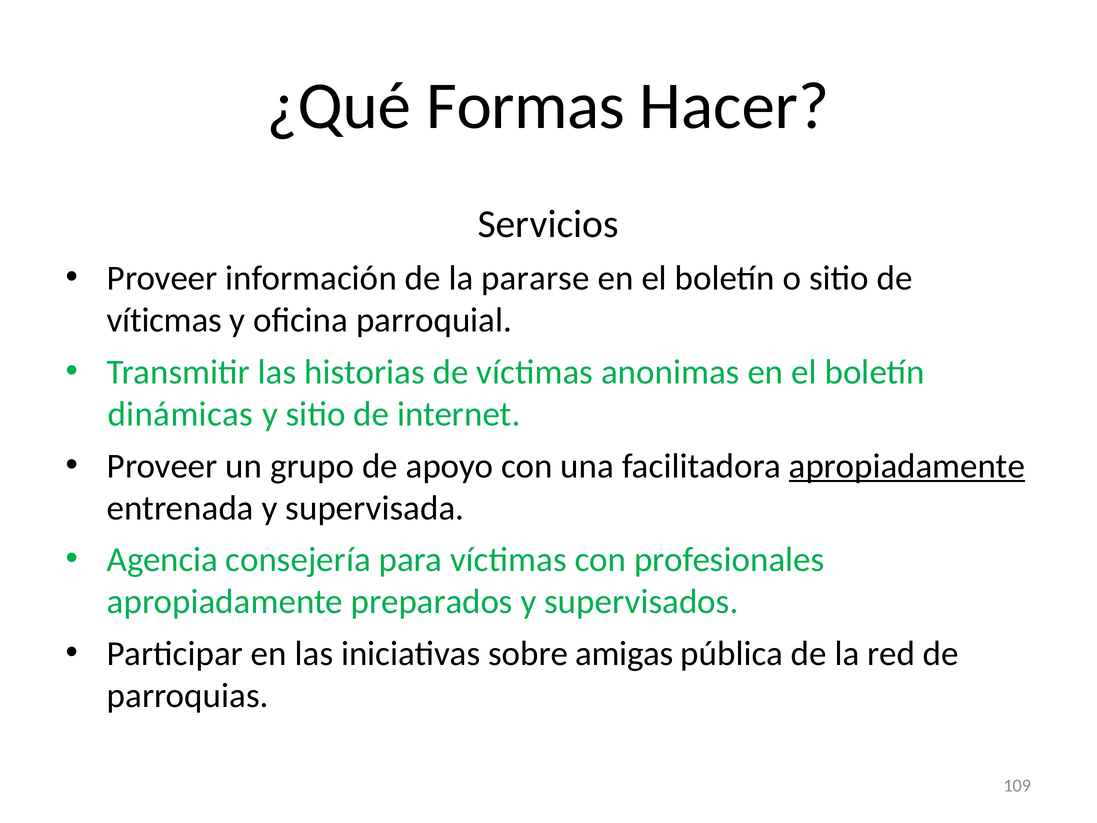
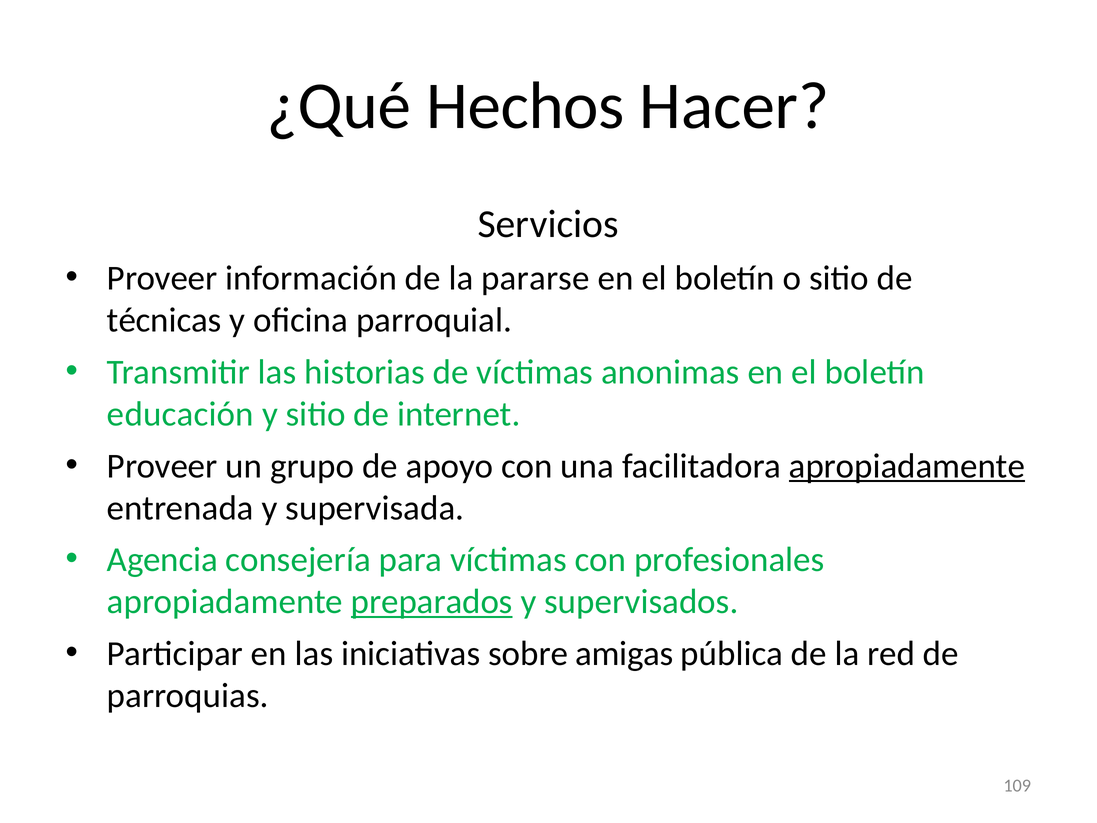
Formas: Formas -> Hechos
víticmas: víticmas -> técnicas
dinámicas: dinámicas -> educación
preparados underline: none -> present
